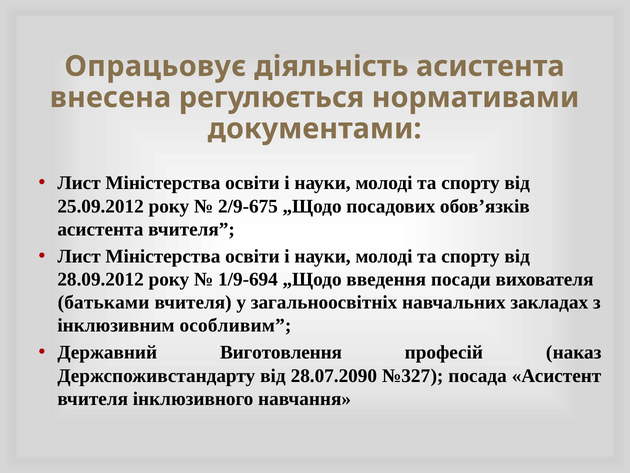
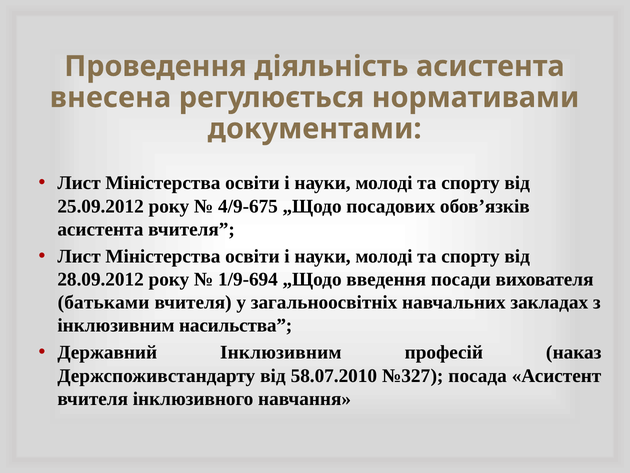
Опрацьовує: Опрацьовує -> Проведення
2/9-675: 2/9-675 -> 4/9-675
особливим: особливим -> насильства
Державний Виготовлення: Виготовлення -> Інклюзивним
28.07.2090: 28.07.2090 -> 58.07.2010
